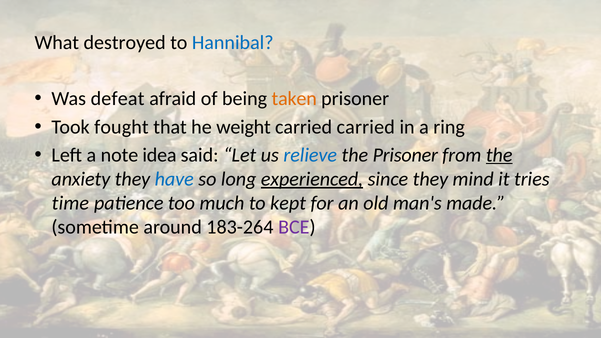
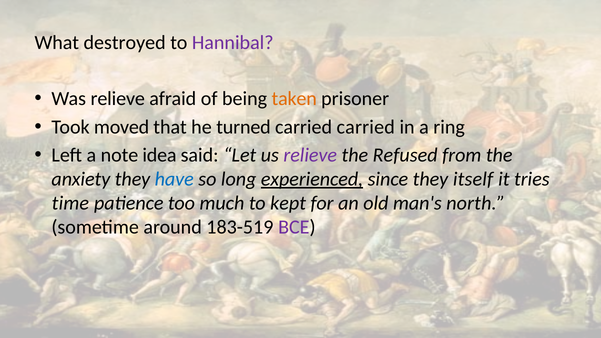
Hannibal colour: blue -> purple
Was defeat: defeat -> relieve
fought: fought -> moved
weight: weight -> turned
relieve at (310, 155) colour: blue -> purple
the Prisoner: Prisoner -> Refused
the at (499, 155) underline: present -> none
mind: mind -> itself
made: made -> north
183-264: 183-264 -> 183-519
